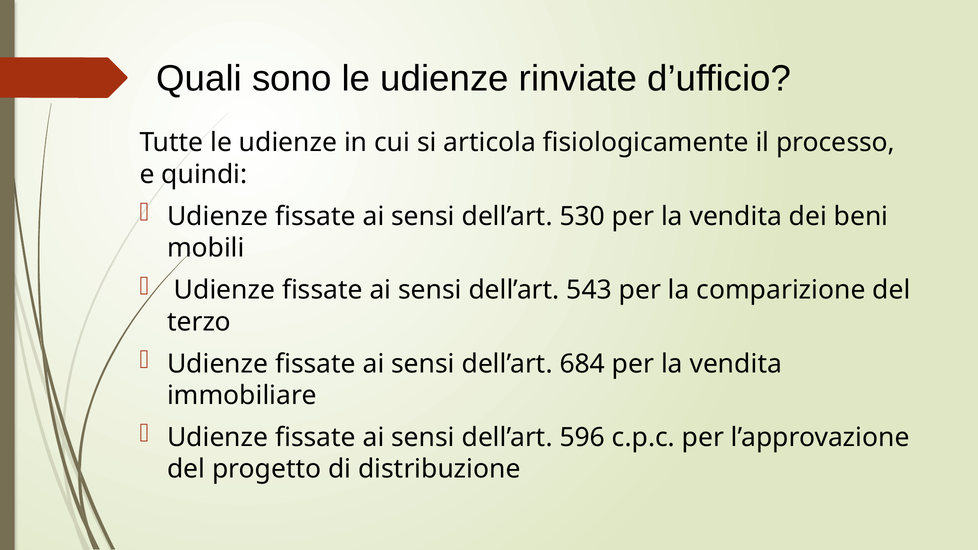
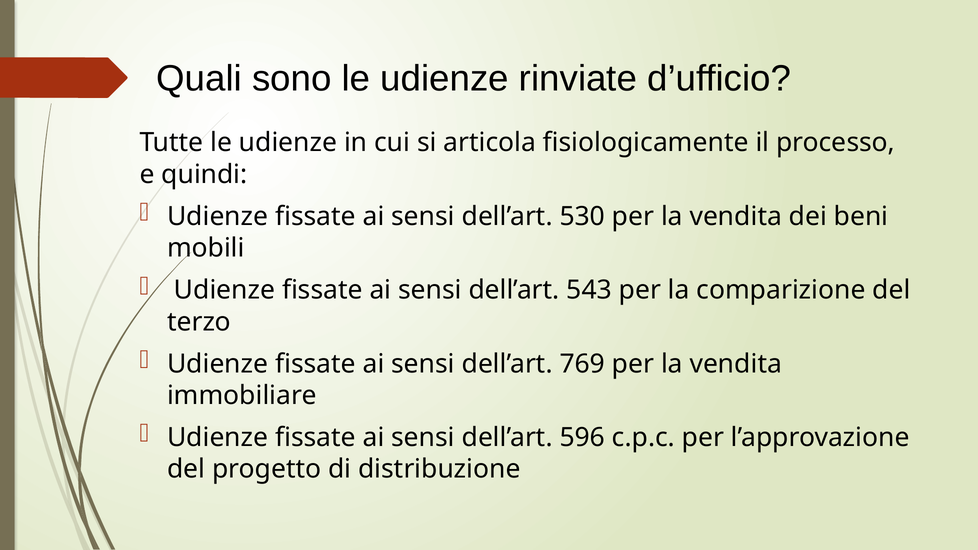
684: 684 -> 769
